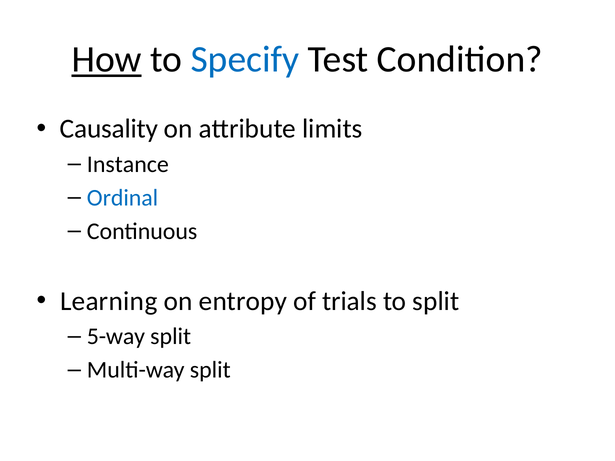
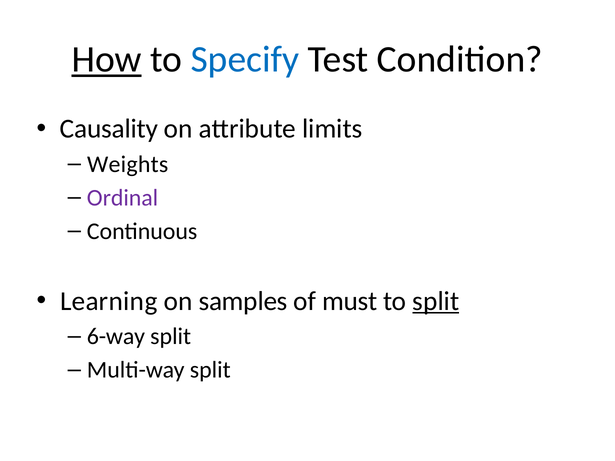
Instance: Instance -> Weights
Ordinal colour: blue -> purple
entropy: entropy -> samples
trials: trials -> must
split at (436, 301) underline: none -> present
5-way: 5-way -> 6-way
